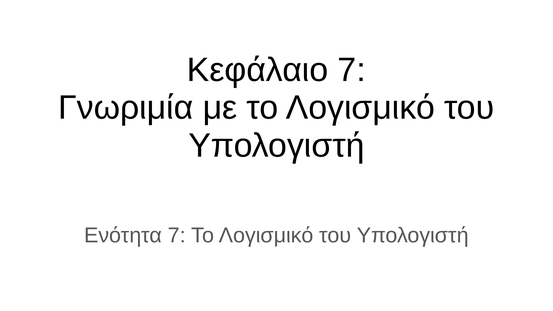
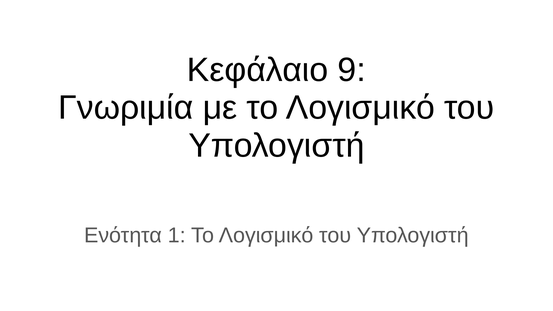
Κεφάλαιο 7: 7 -> 9
Ενότητα 7: 7 -> 1
